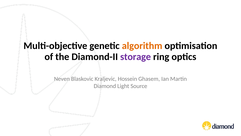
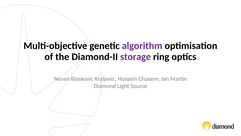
algorithm colour: orange -> purple
